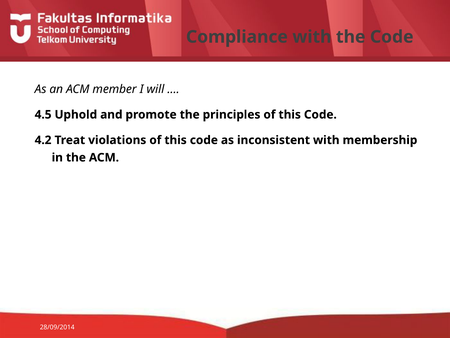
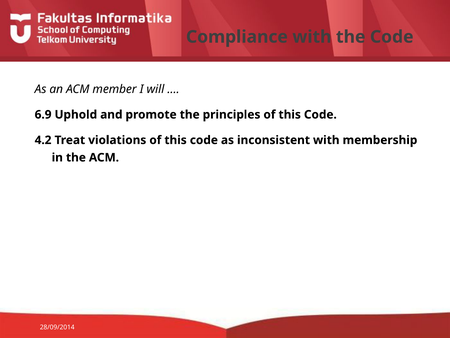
4.5: 4.5 -> 6.9
